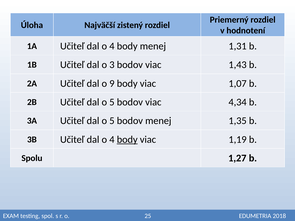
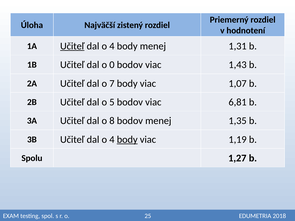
Učiteľ at (72, 46) underline: none -> present
3: 3 -> 0
9: 9 -> 7
4,34: 4,34 -> 6,81
5 at (112, 121): 5 -> 8
